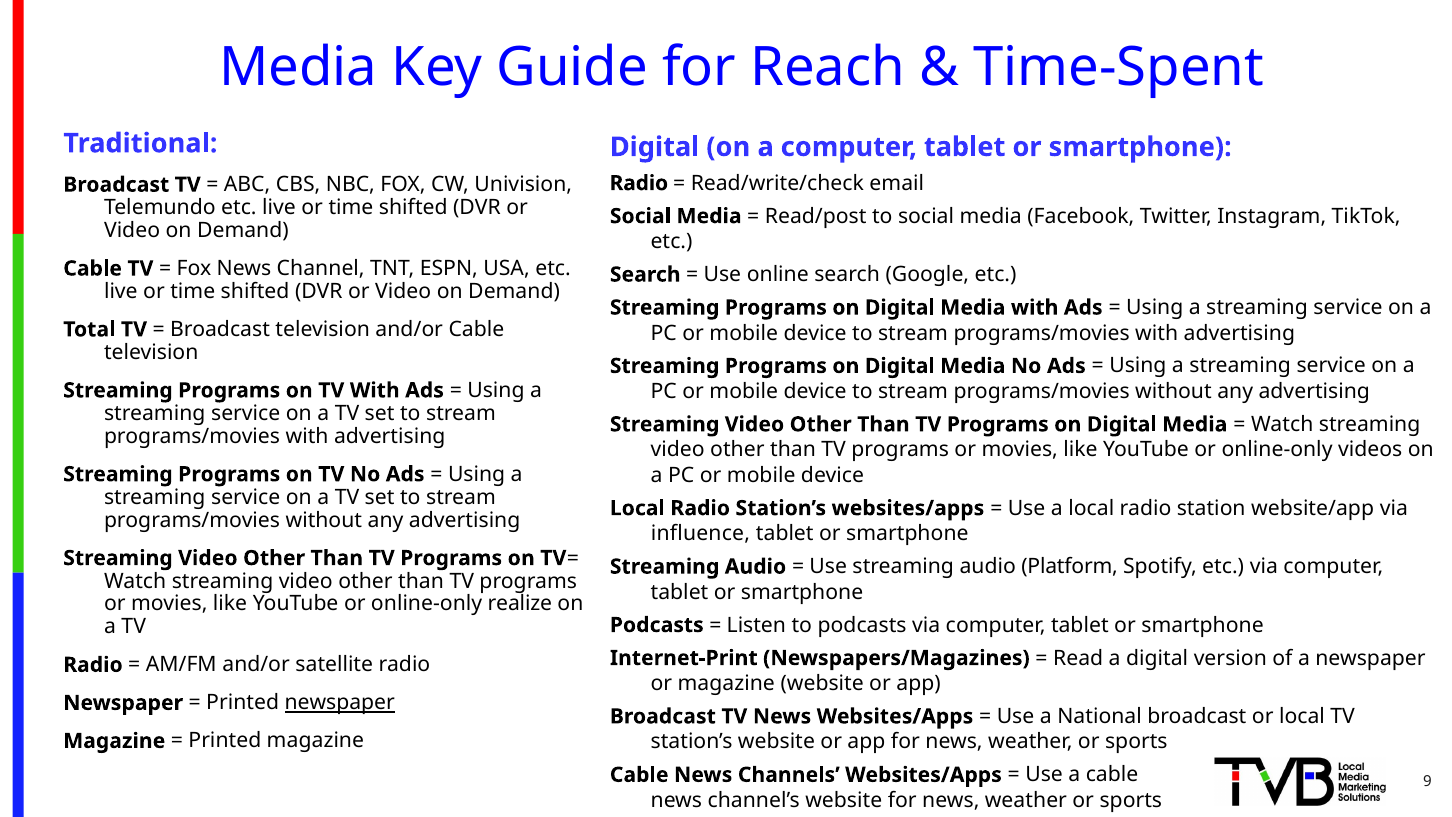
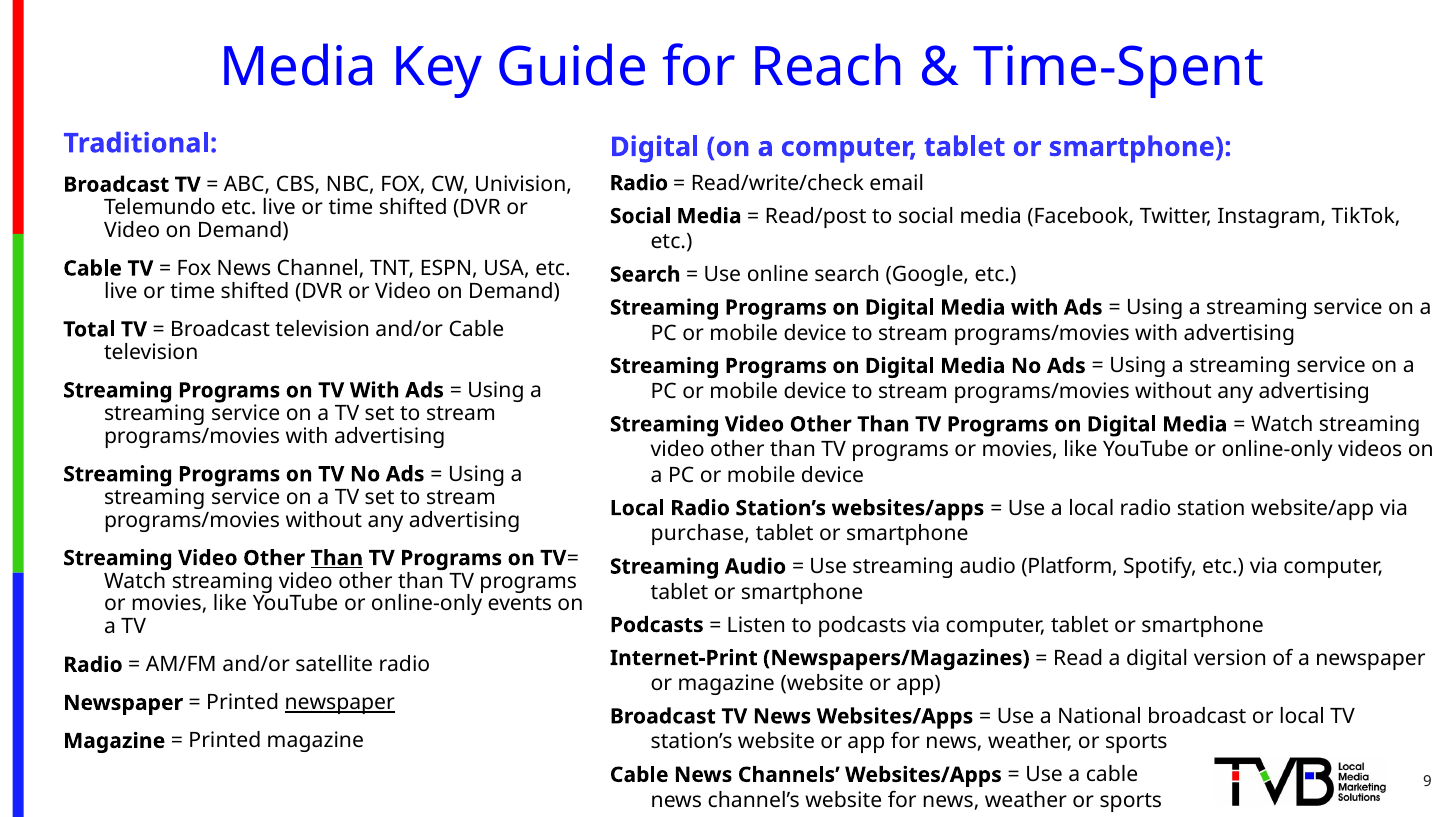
influence: influence -> purchase
Than at (337, 558) underline: none -> present
realize: realize -> events
